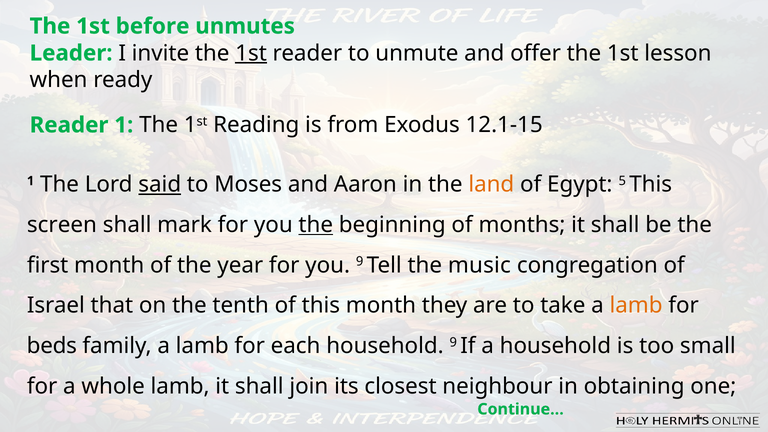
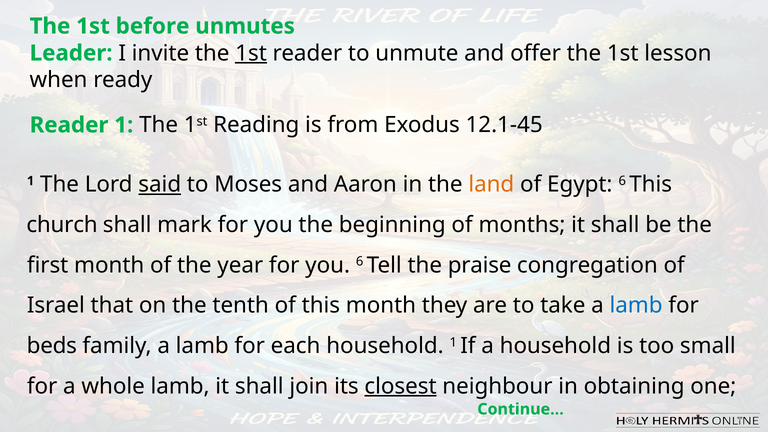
12.1-15: 12.1-15 -> 12.1-45
Egypt 5: 5 -> 6
screen: screen -> church
the at (316, 225) underline: present -> none
you 9: 9 -> 6
music: music -> praise
lamb at (636, 306) colour: orange -> blue
household 9: 9 -> 1
closest underline: none -> present
